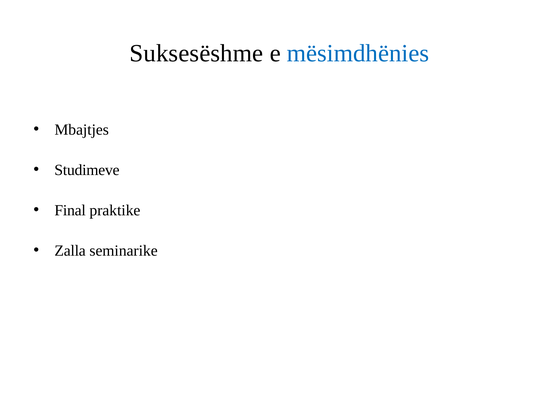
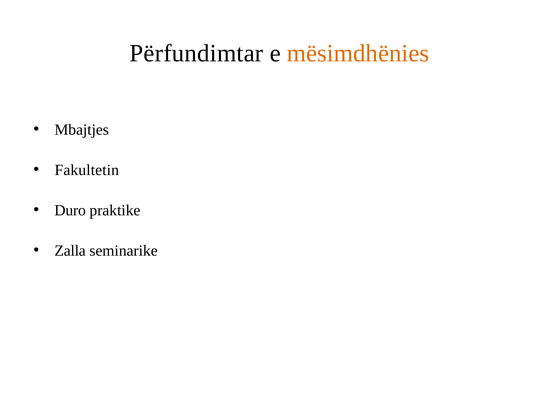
Suksesëshme: Suksesëshme -> Përfundimtar
mësimdhënies colour: blue -> orange
Studimeve: Studimeve -> Fakultetin
Final: Final -> Duro
